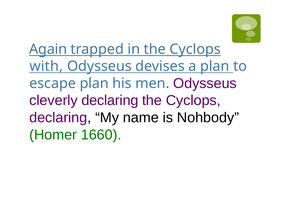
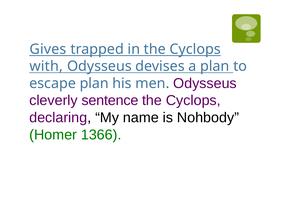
Again: Again -> Gives
cleverly declaring: declaring -> sentence
1660: 1660 -> 1366
